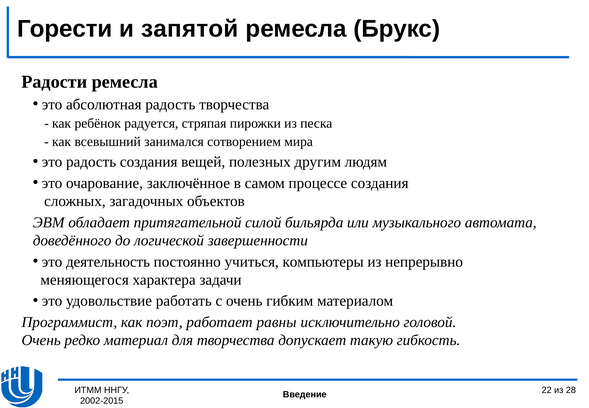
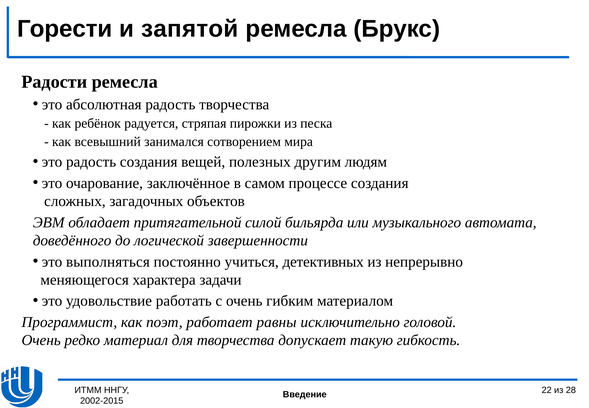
деятельность: деятельность -> выполняться
компьютеры: компьютеры -> детективных
